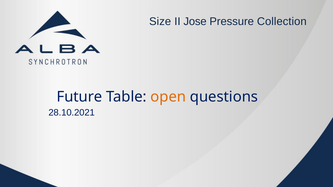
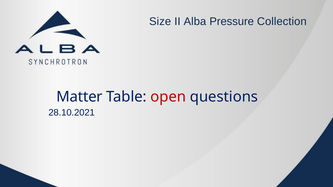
Jose: Jose -> Alba
Future: Future -> Matter
open colour: orange -> red
